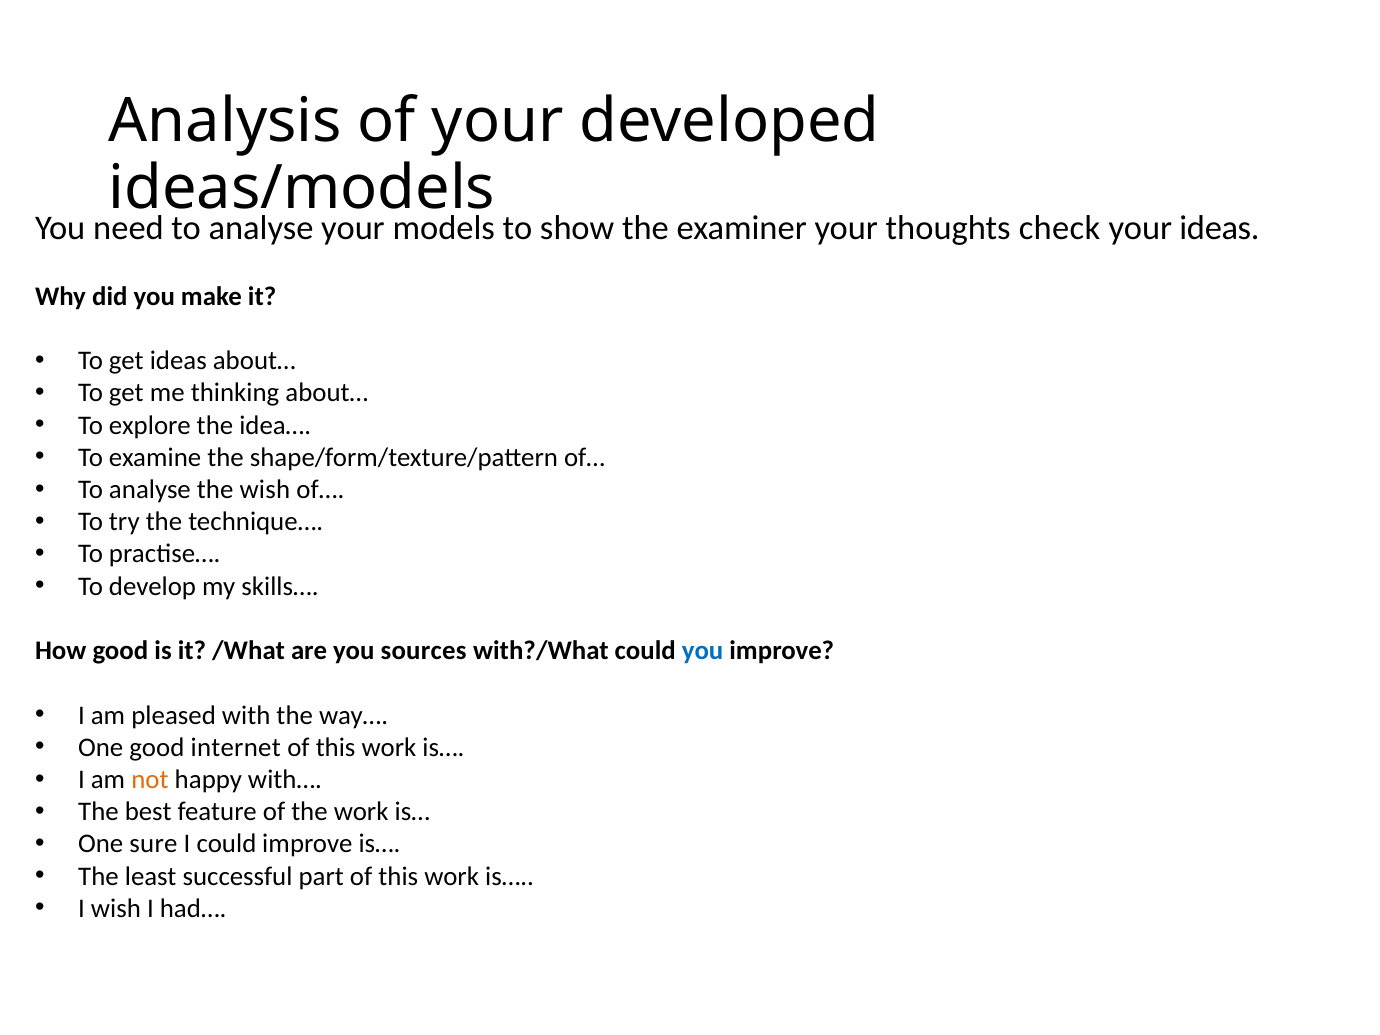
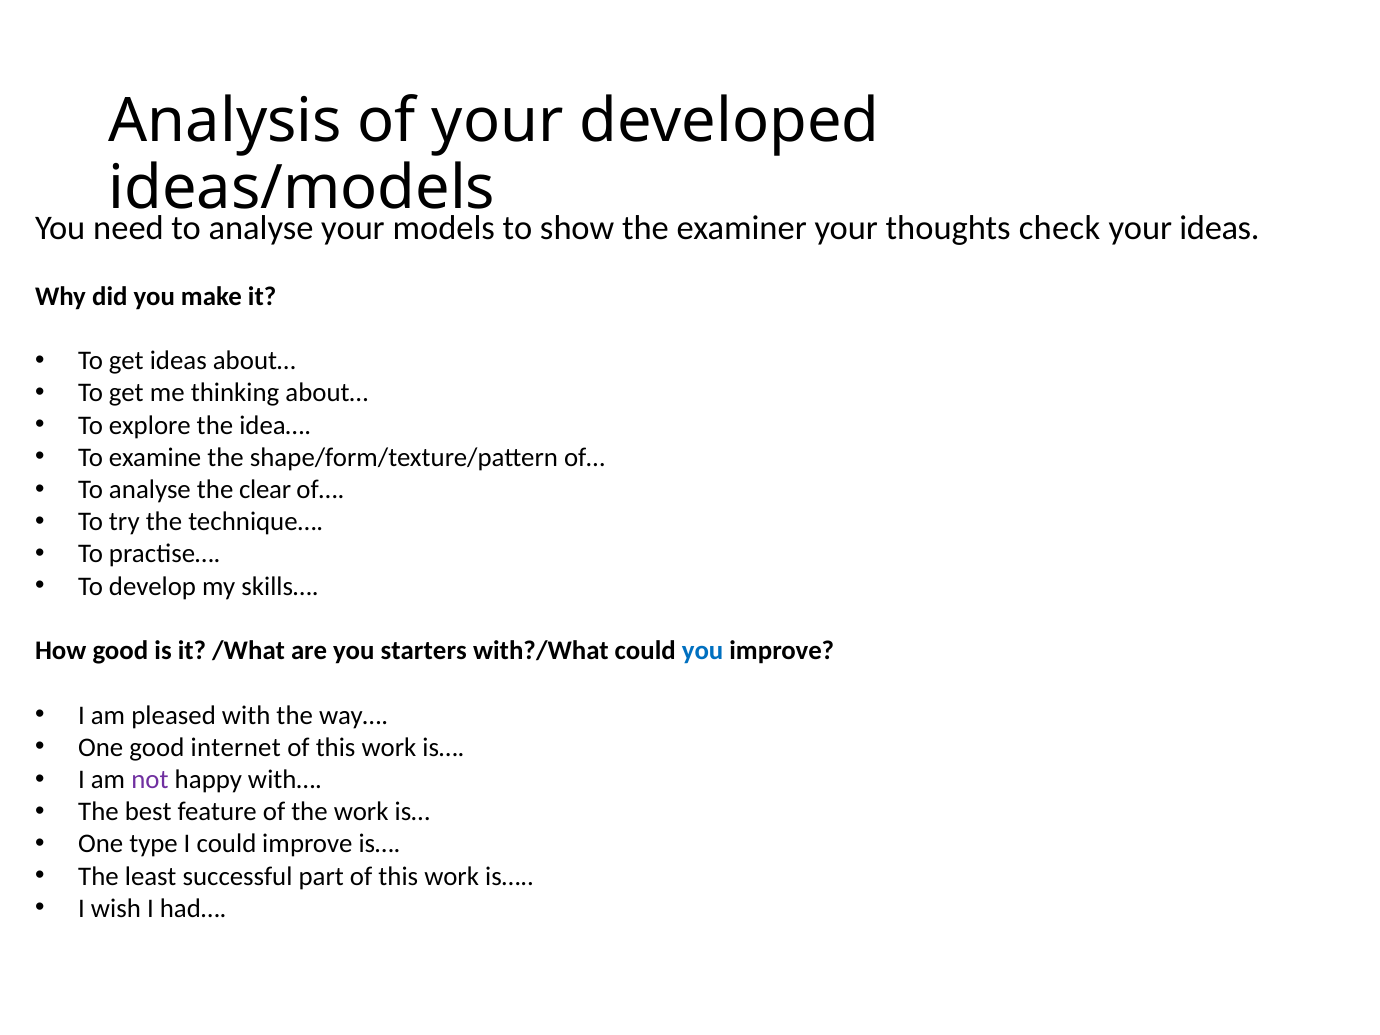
the wish: wish -> clear
sources: sources -> starters
not colour: orange -> purple
sure: sure -> type
